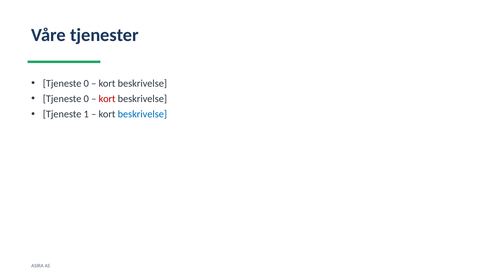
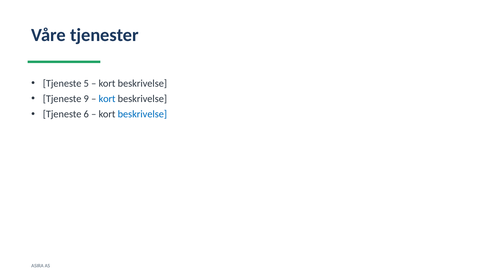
0 at (86, 83): 0 -> 5
0 at (86, 99): 0 -> 9
kort at (107, 99) colour: red -> blue
1: 1 -> 6
